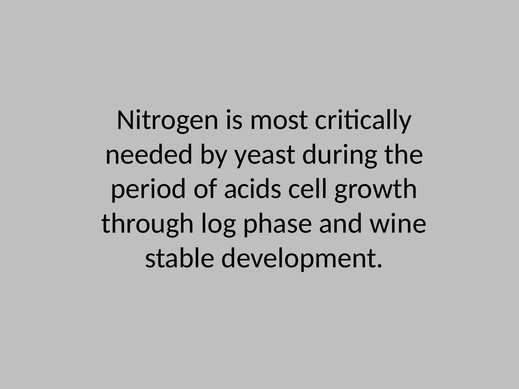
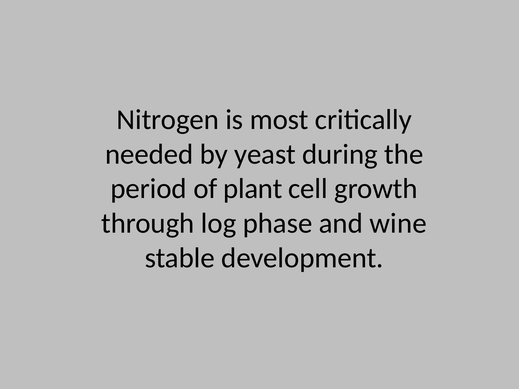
acids: acids -> plant
